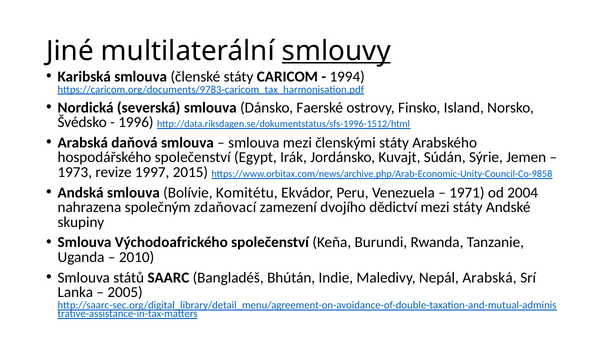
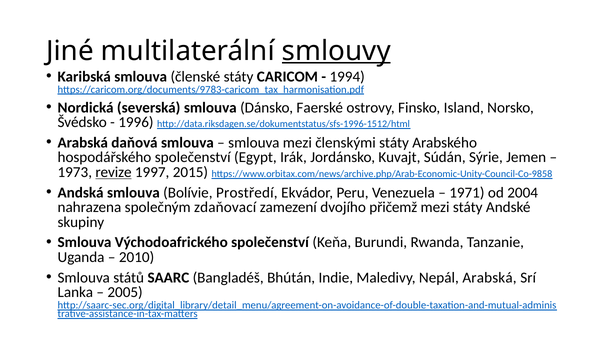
revize underline: none -> present
Komitétu: Komitétu -> Prostředí
dědictví: dědictví -> přičemž
